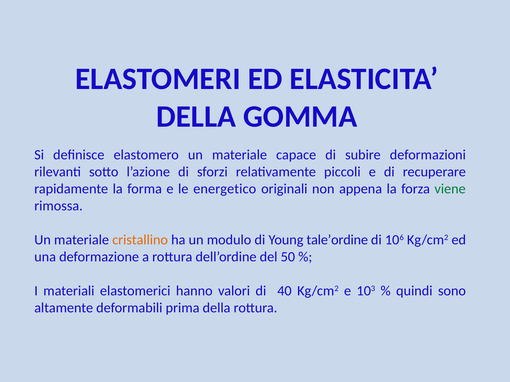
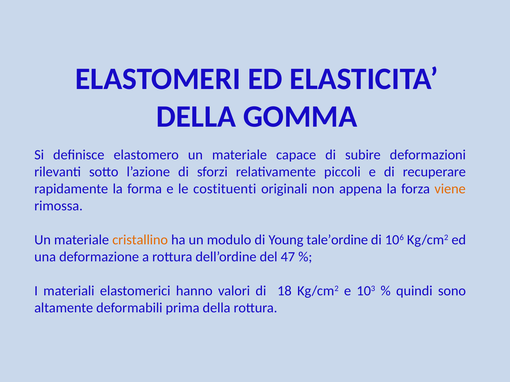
energetico: energetico -> costituenti
viene colour: green -> orange
50: 50 -> 47
40: 40 -> 18
